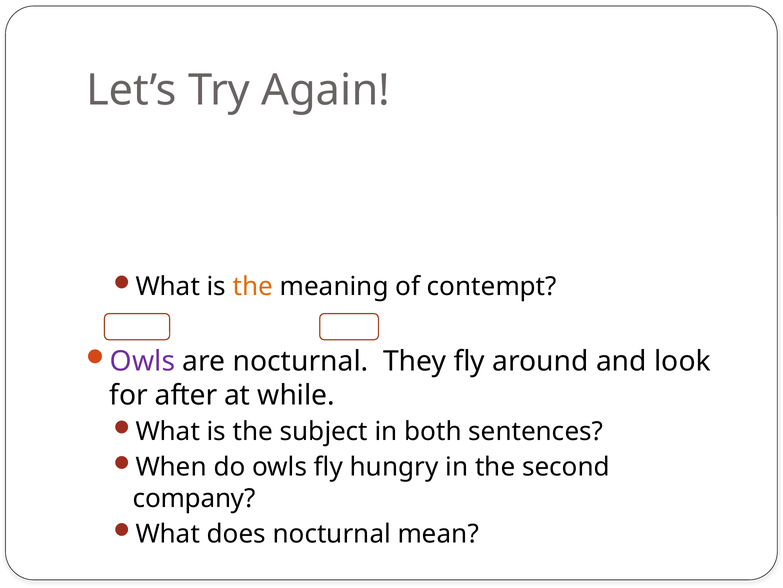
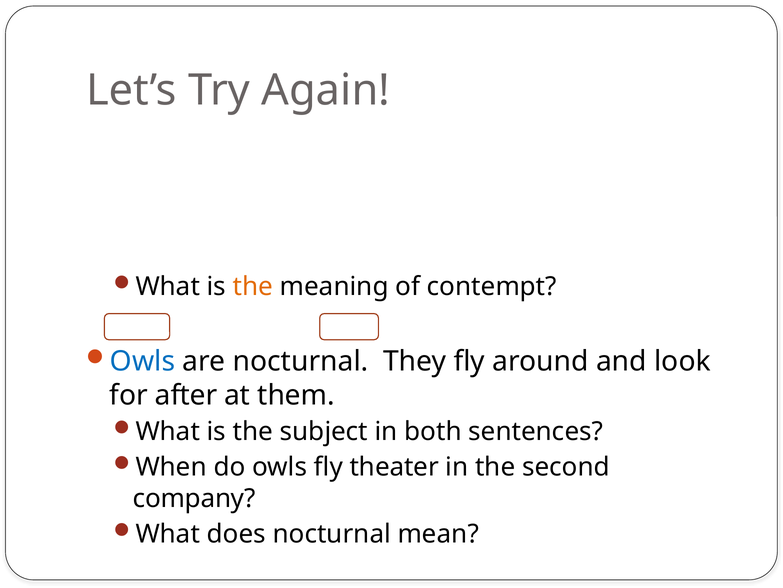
Owls at (143, 361) colour: purple -> blue
while: while -> them
hungry: hungry -> theater
